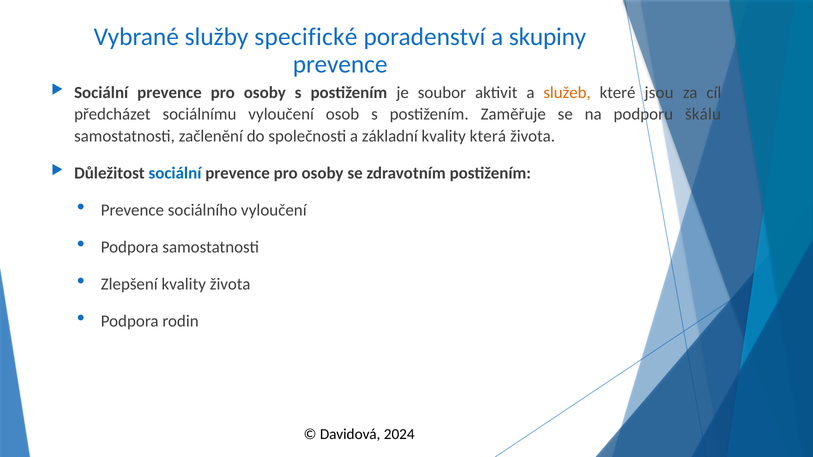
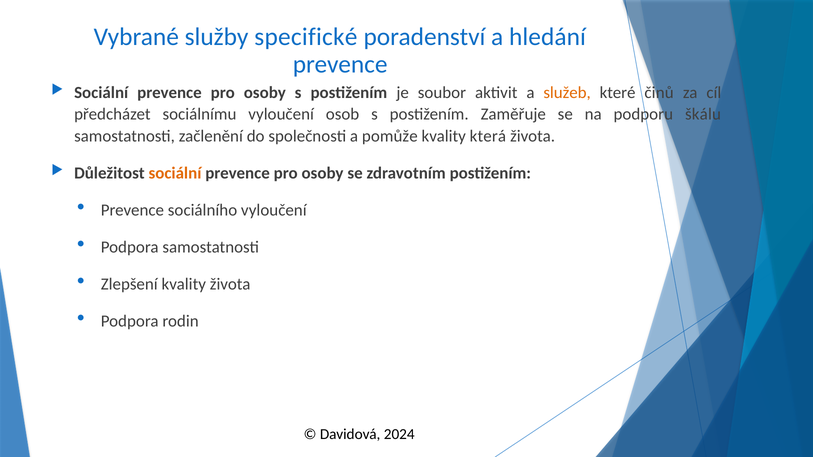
skupiny: skupiny -> hledání
jsou: jsou -> činů
základní: základní -> pomůže
sociální at (175, 173) colour: blue -> orange
